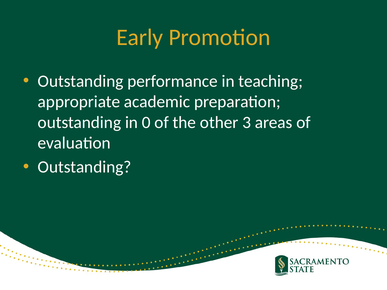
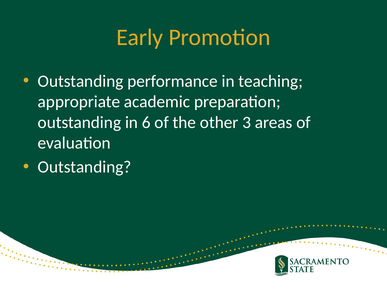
0: 0 -> 6
